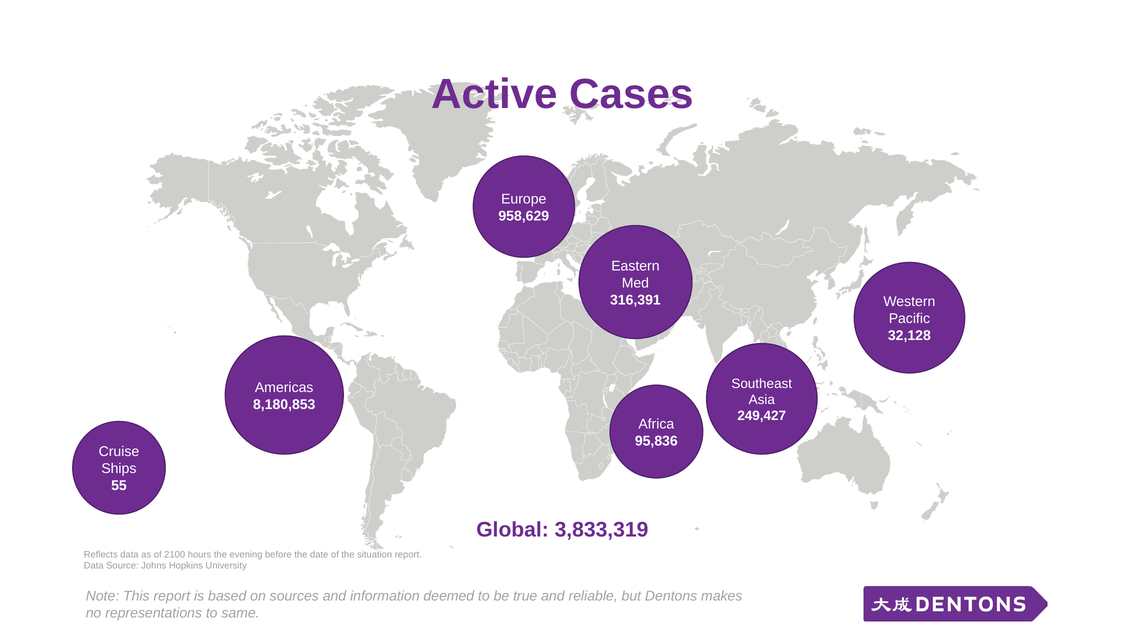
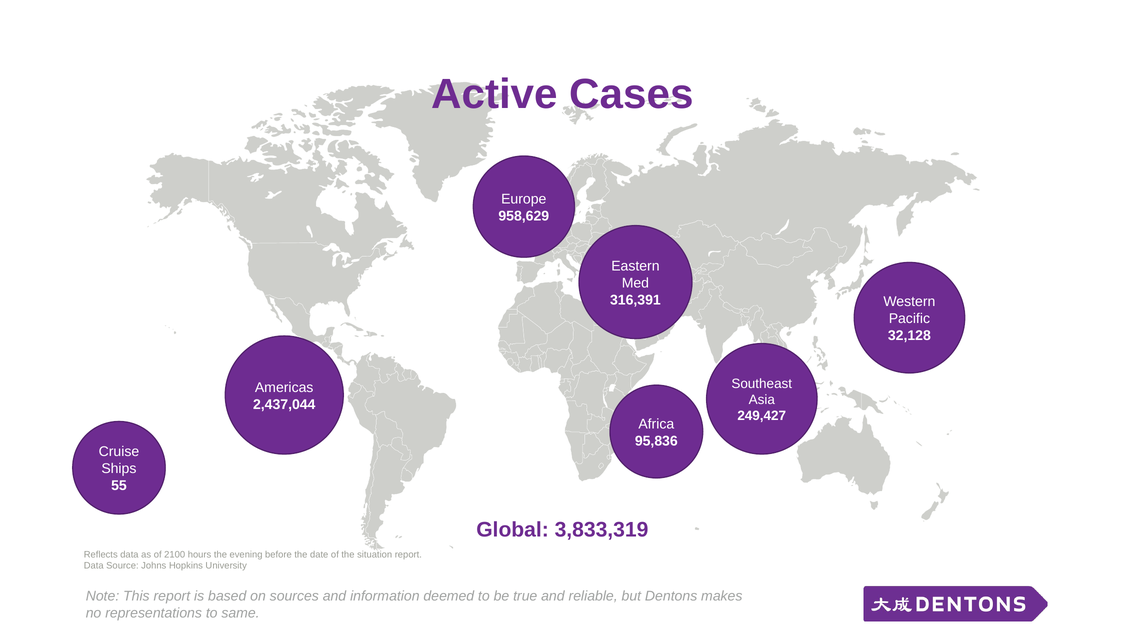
8,180,853: 8,180,853 -> 2,437,044
